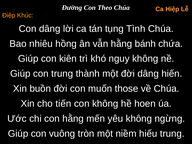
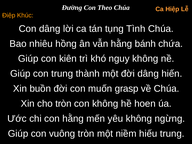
those: those -> grasp
cho tiến: tiến -> tròn
